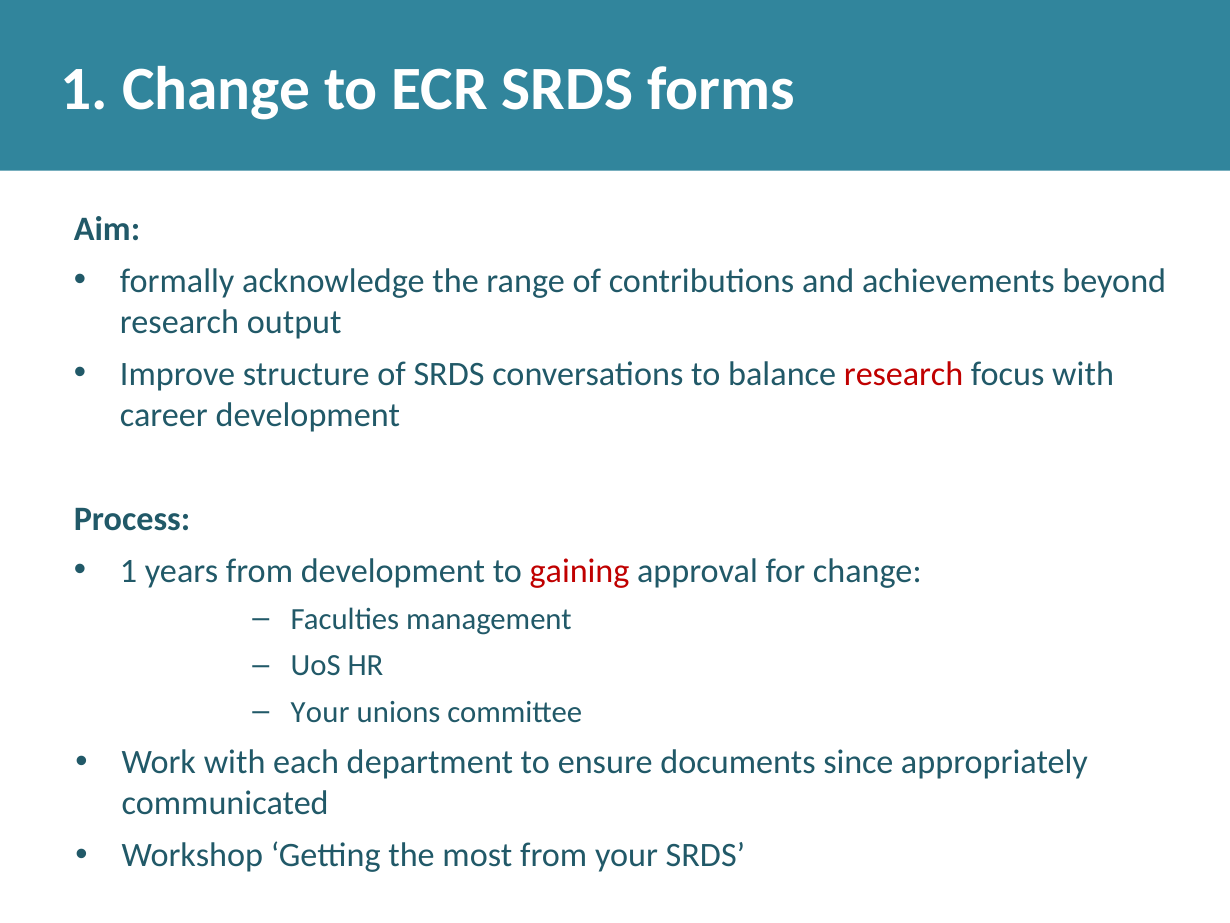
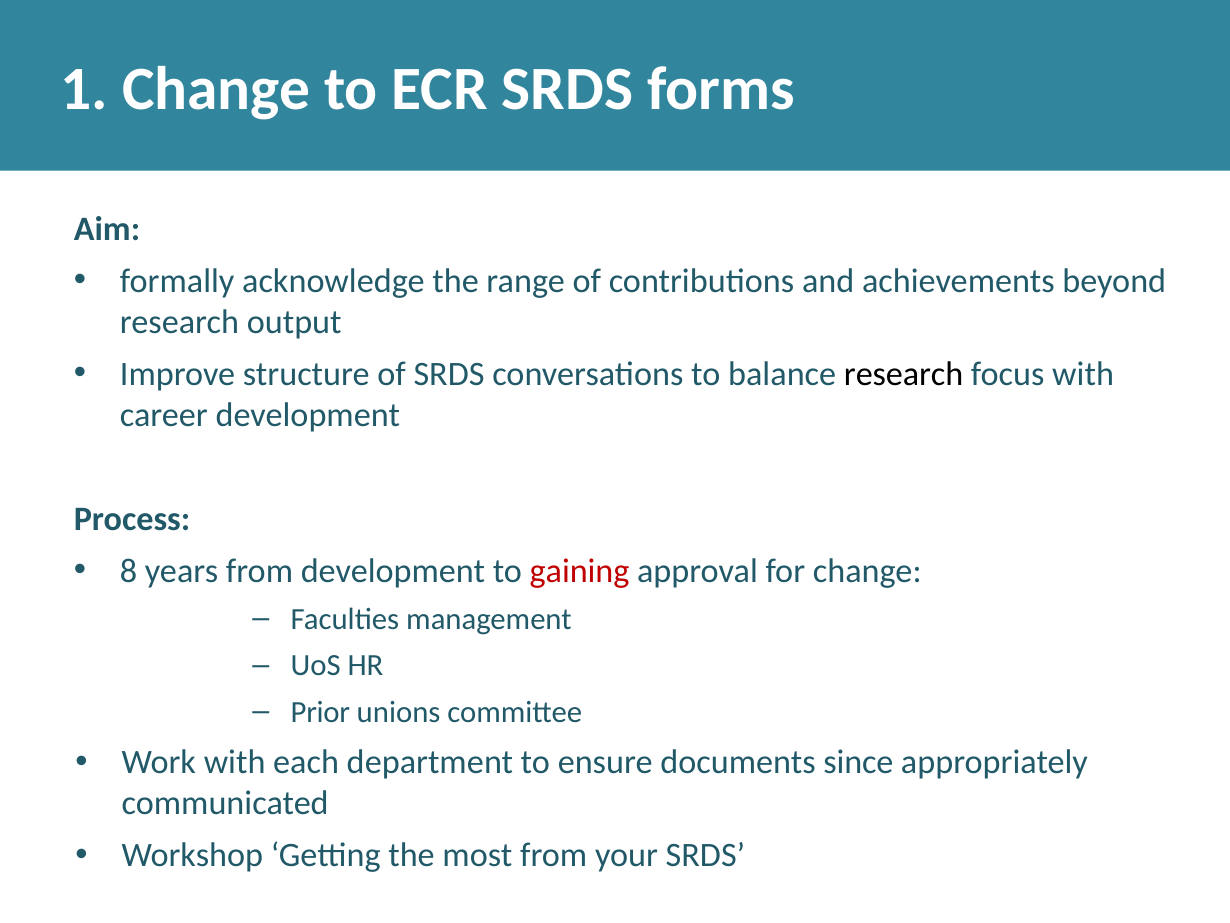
research at (904, 374) colour: red -> black
1 at (129, 571): 1 -> 8
Your at (320, 712): Your -> Prior
